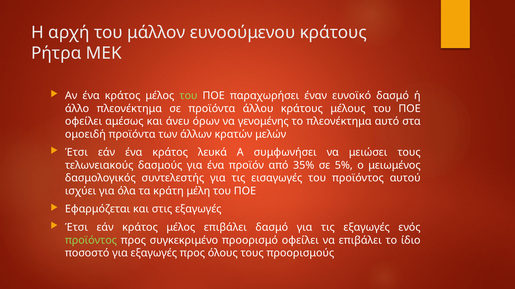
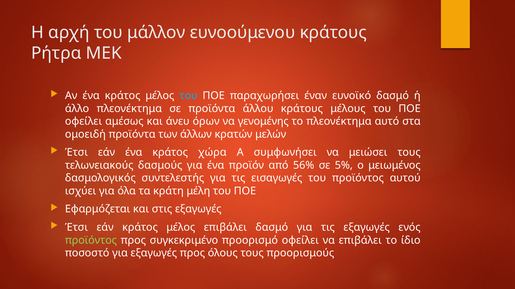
του at (188, 96) colour: light green -> light blue
λευκά: λευκά -> χώρα
35%: 35% -> 56%
